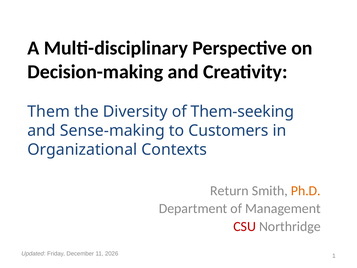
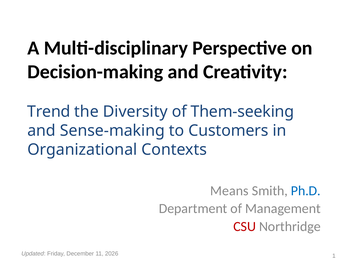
Them: Them -> Trend
Return: Return -> Means
Ph.D colour: orange -> blue
